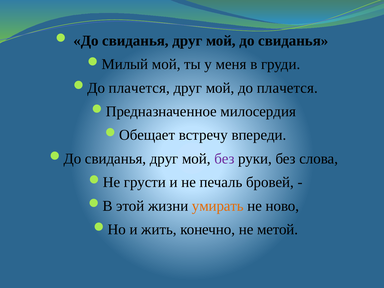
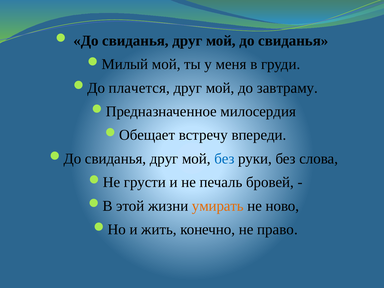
до плачется: плачется -> завтраму
без at (224, 159) colour: purple -> blue
метой: метой -> право
